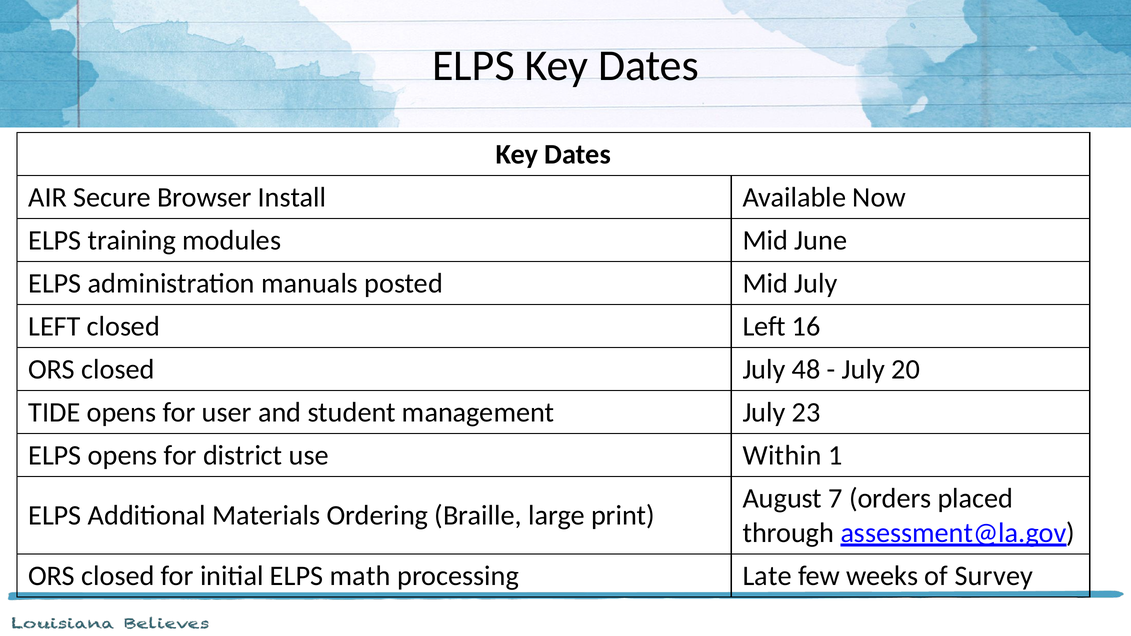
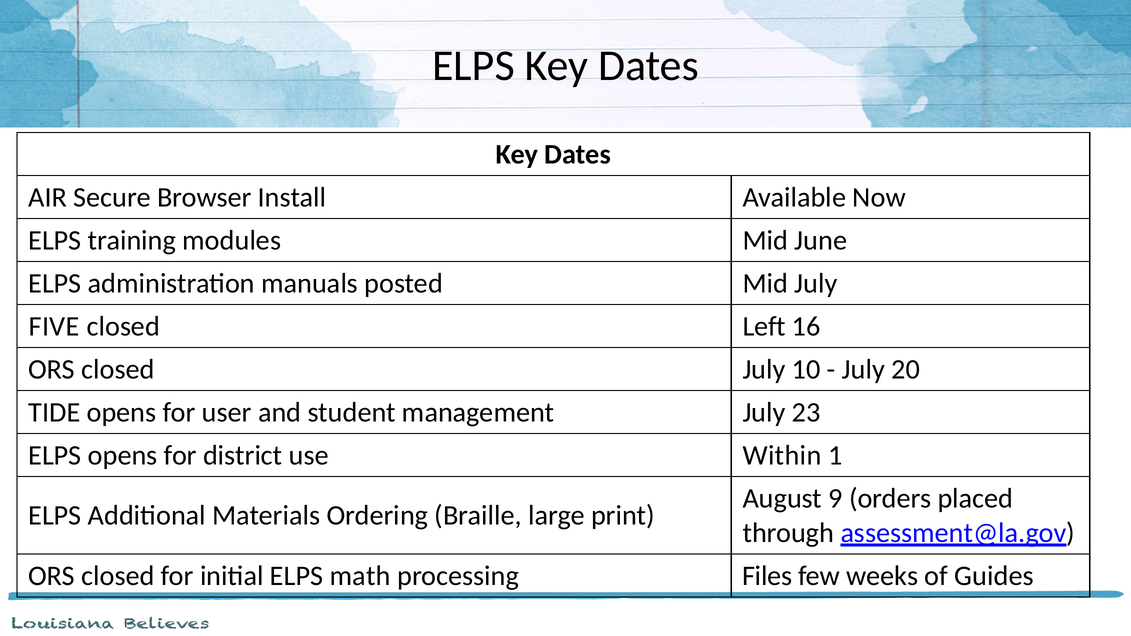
LEFT at (54, 326): LEFT -> FIVE
48: 48 -> 10
7: 7 -> 9
Late: Late -> Files
Survey: Survey -> Guides
